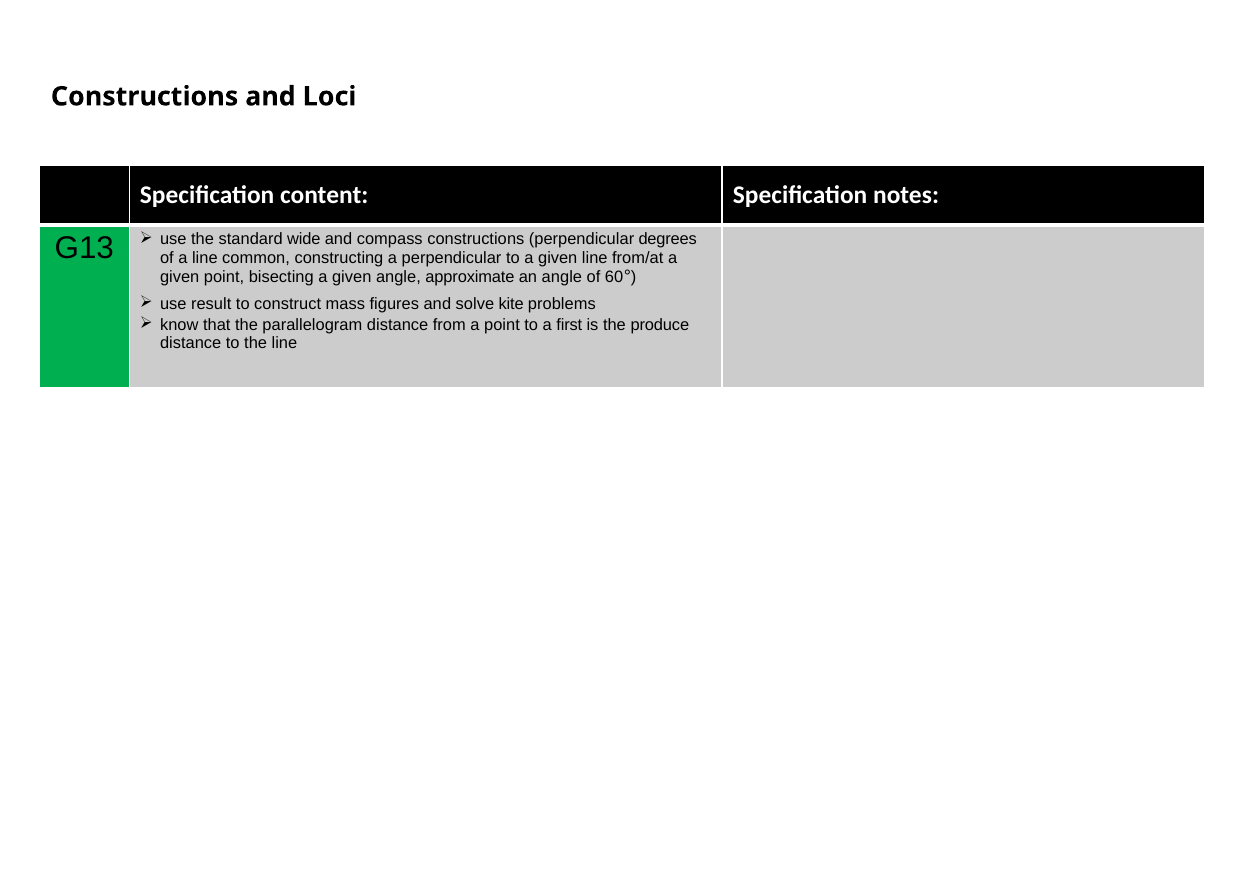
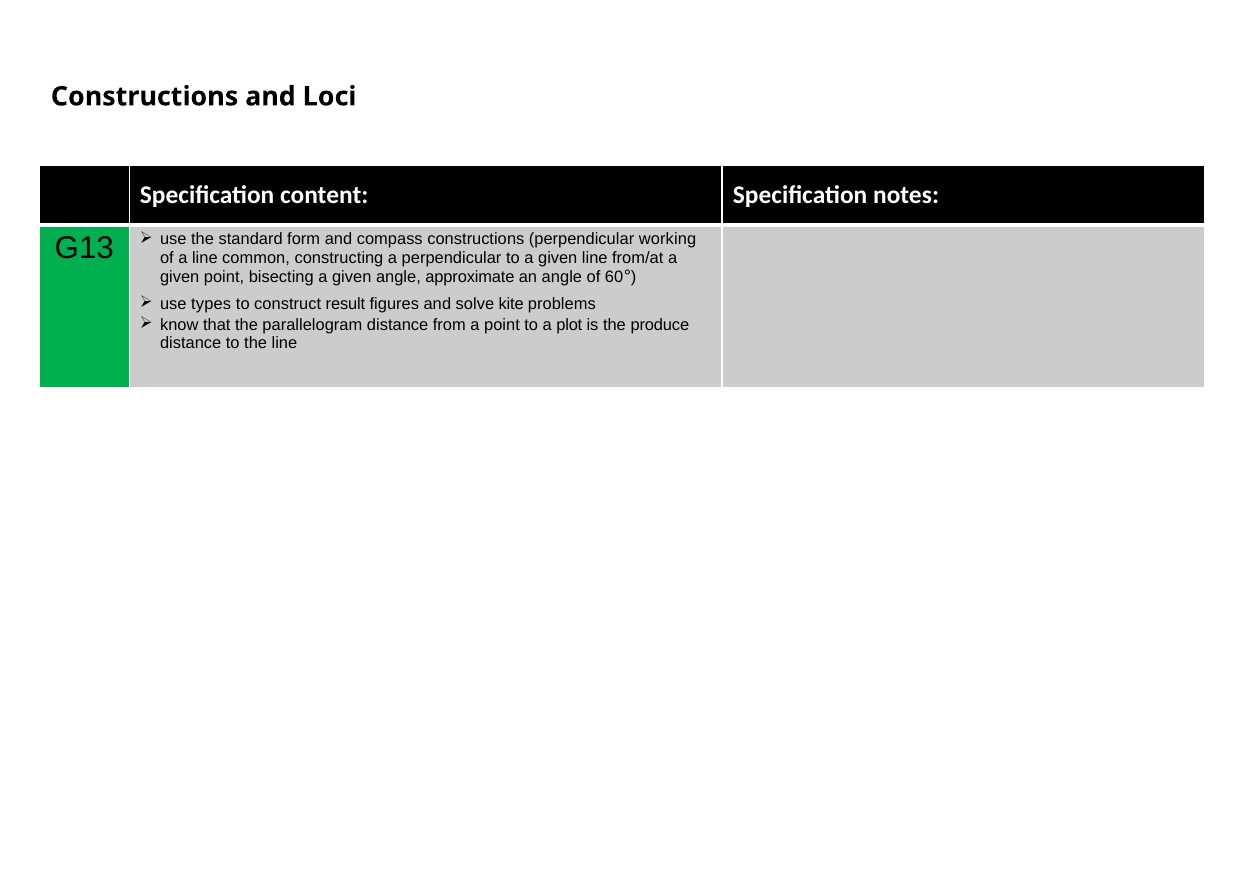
wide: wide -> form
degrees: degrees -> working
result: result -> types
mass: mass -> result
first: first -> plot
